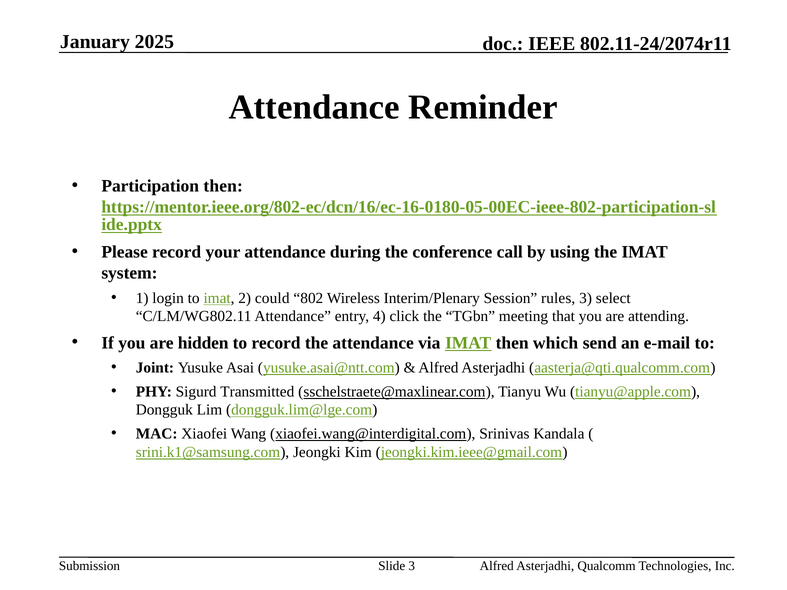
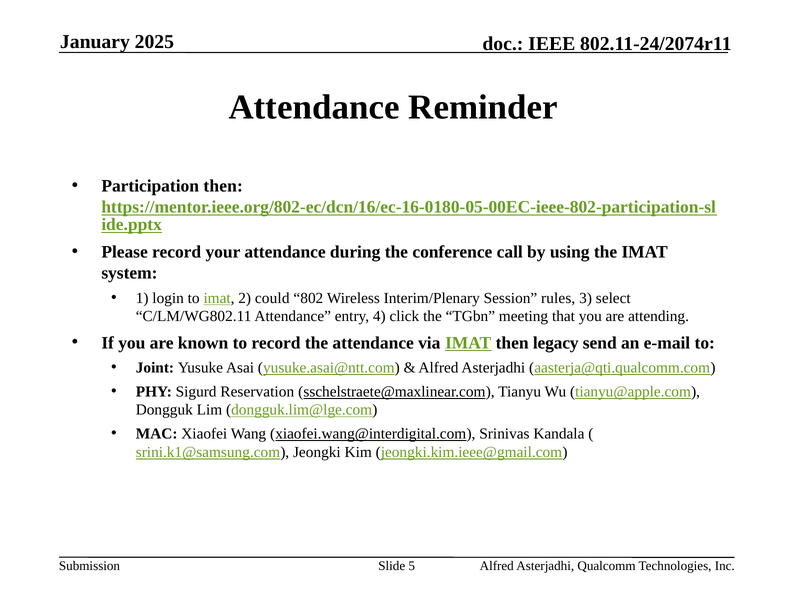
hidden: hidden -> known
which: which -> legacy
Transmitted: Transmitted -> Reservation
Slide 3: 3 -> 5
